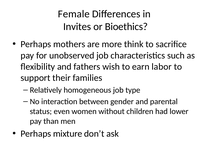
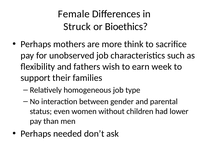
Invites: Invites -> Struck
labor: labor -> week
mixture: mixture -> needed
